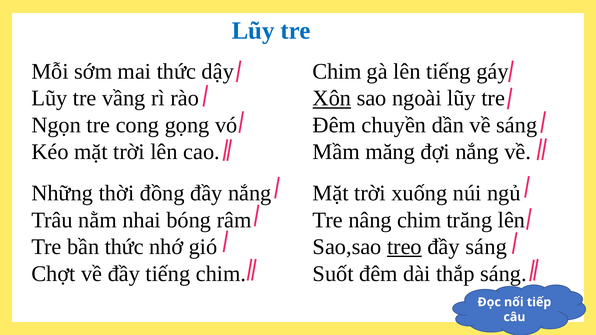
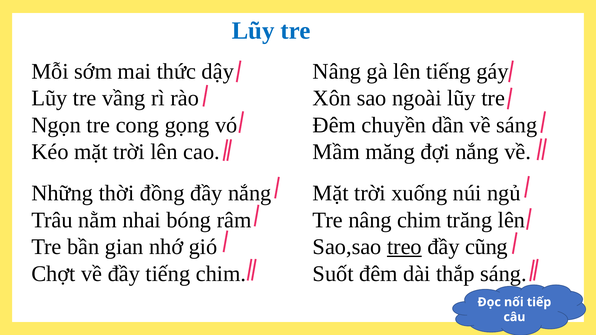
Chim at (337, 72): Chim -> Nâng
Xôn underline: present -> none
bần thức: thức -> gian
đầy sáng: sáng -> cũng
